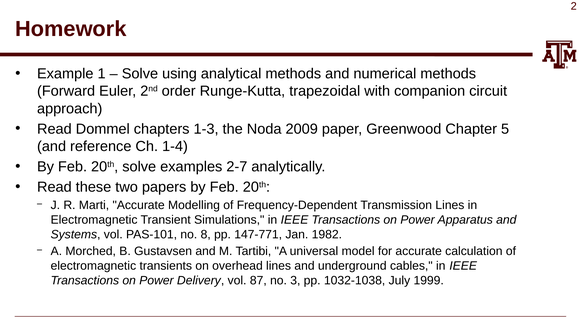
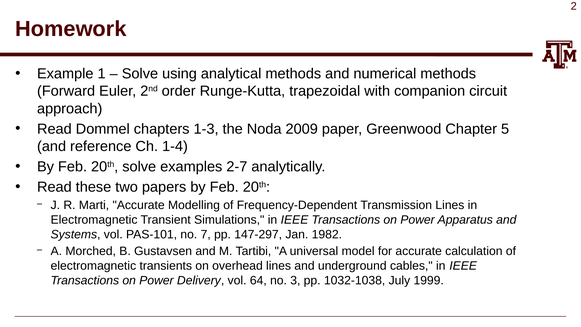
8: 8 -> 7
147-771: 147-771 -> 147-297
87: 87 -> 64
